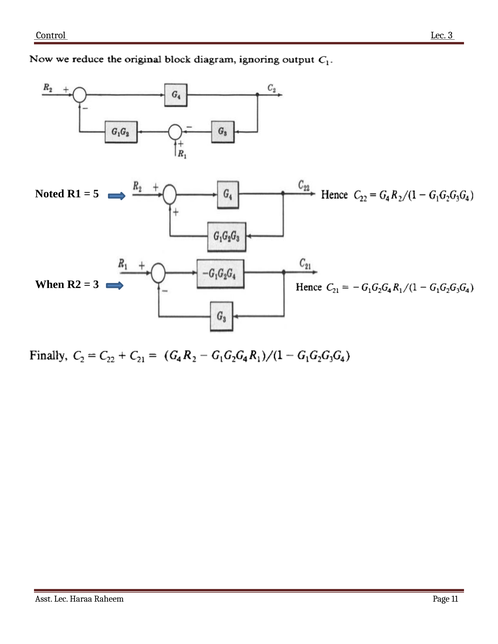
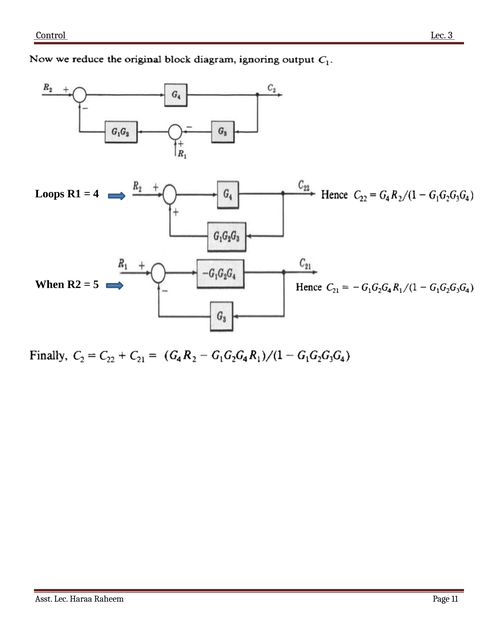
Noted: Noted -> Loops
5: 5 -> 4
3 at (96, 285): 3 -> 5
